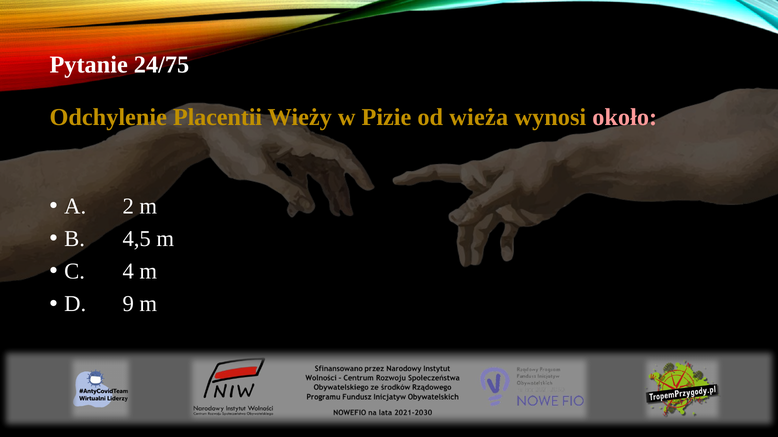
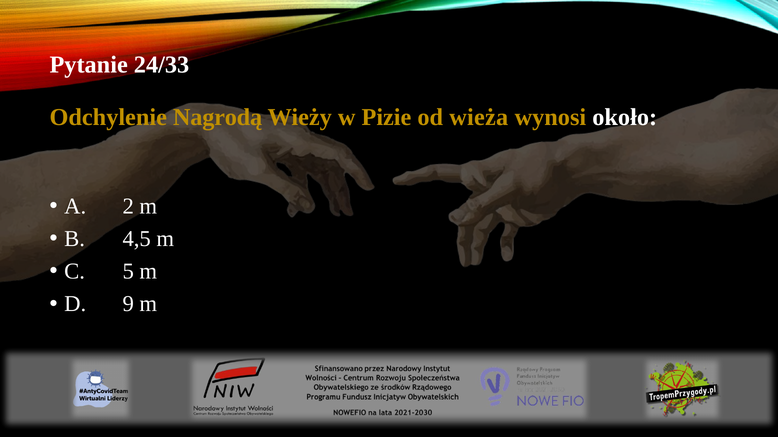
24/75: 24/75 -> 24/33
Placentii: Placentii -> Nagrodą
około colour: pink -> white
4: 4 -> 5
